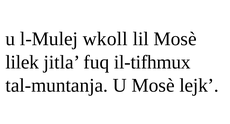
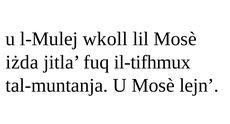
lilek: lilek -> iżda
lejk: lejk -> lejn
